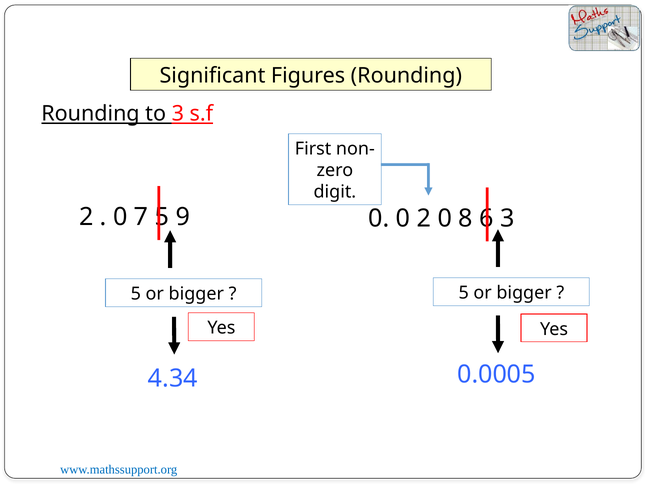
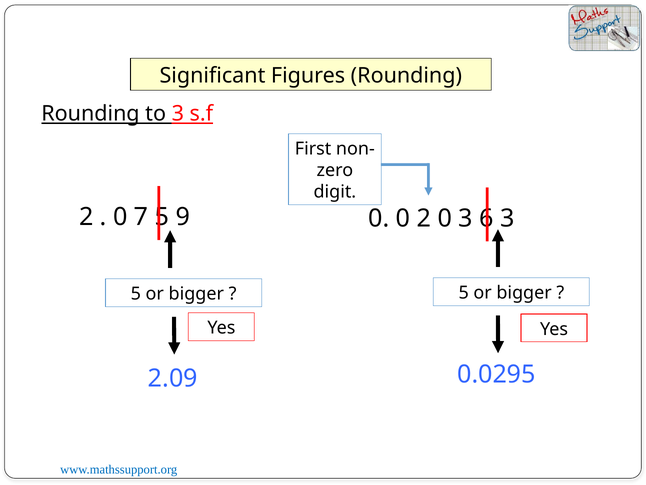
0 8: 8 -> 3
0.0005: 0.0005 -> 0.0295
4.34: 4.34 -> 2.09
